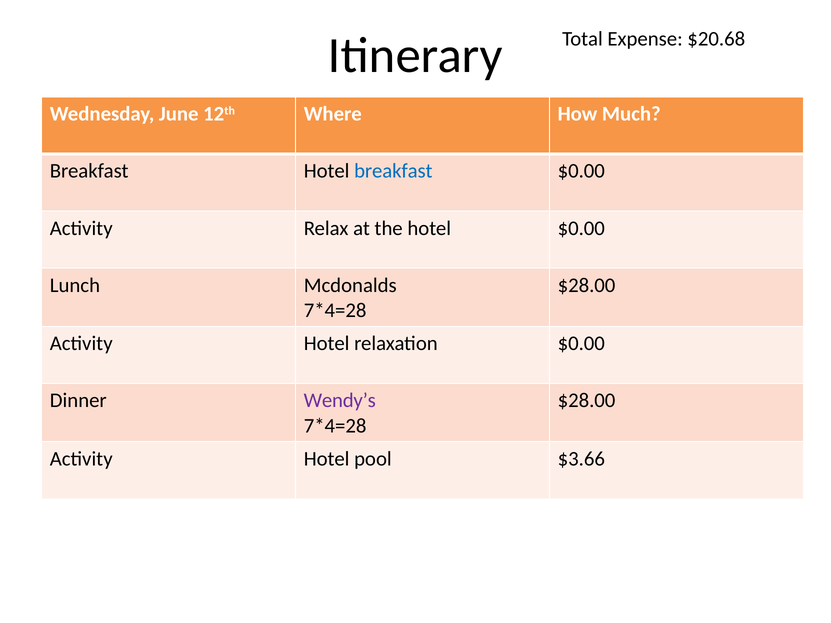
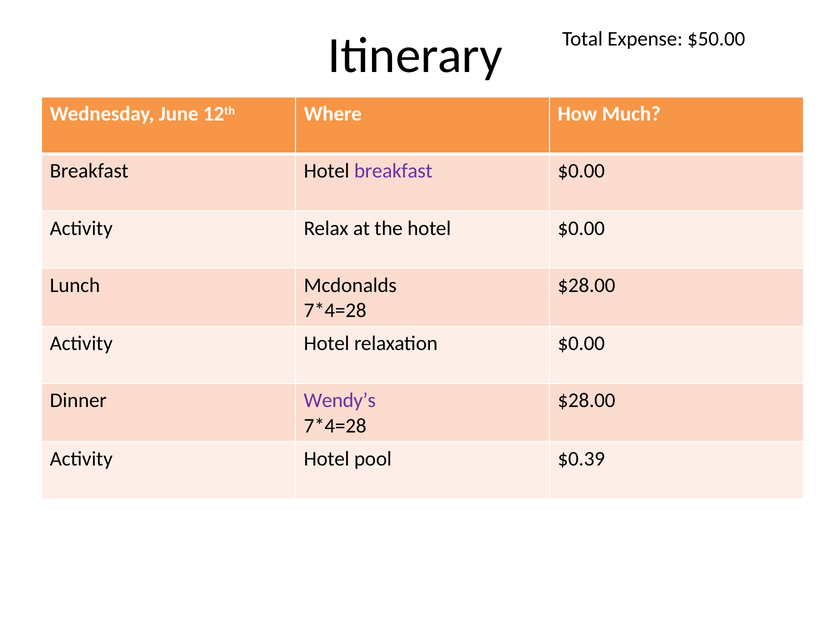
$20.68: $20.68 -> $50.00
breakfast at (393, 171) colour: blue -> purple
$3.66: $3.66 -> $0.39
